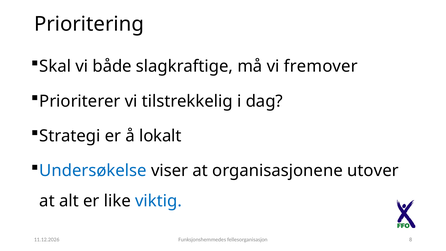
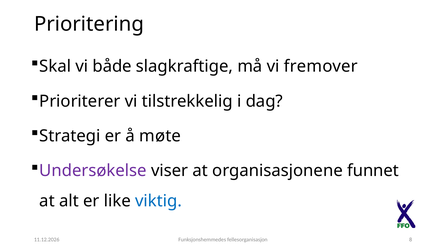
lokalt: lokalt -> møte
Undersøkelse colour: blue -> purple
utover: utover -> funnet
